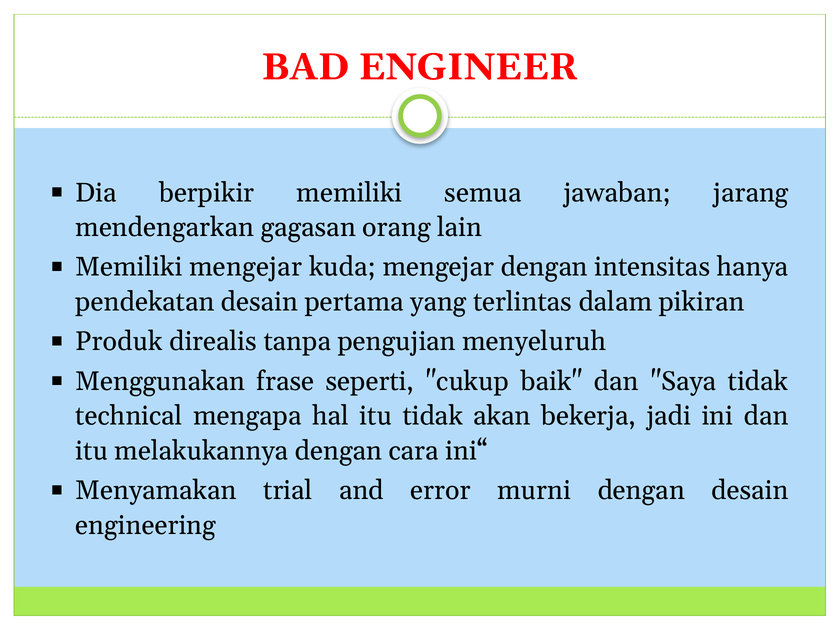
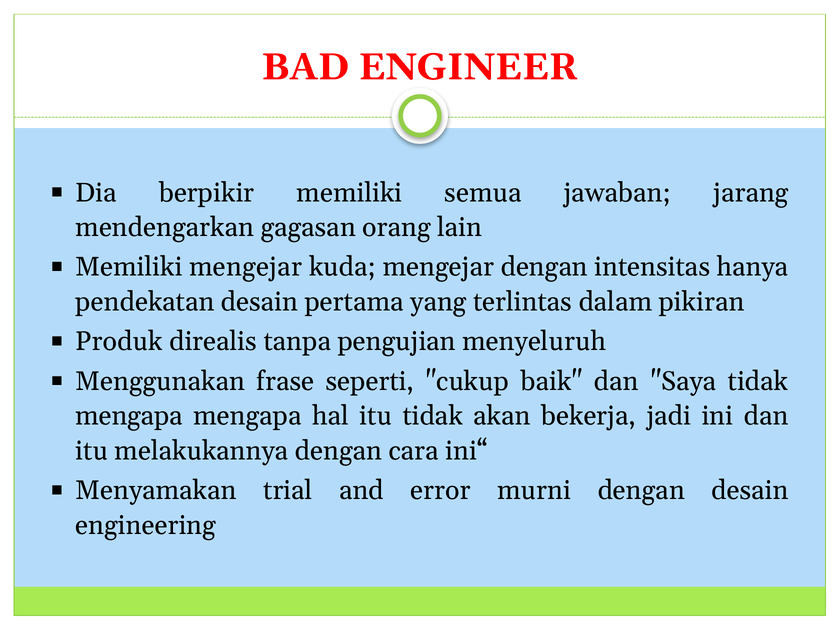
technical at (129, 416): technical -> mengapa
